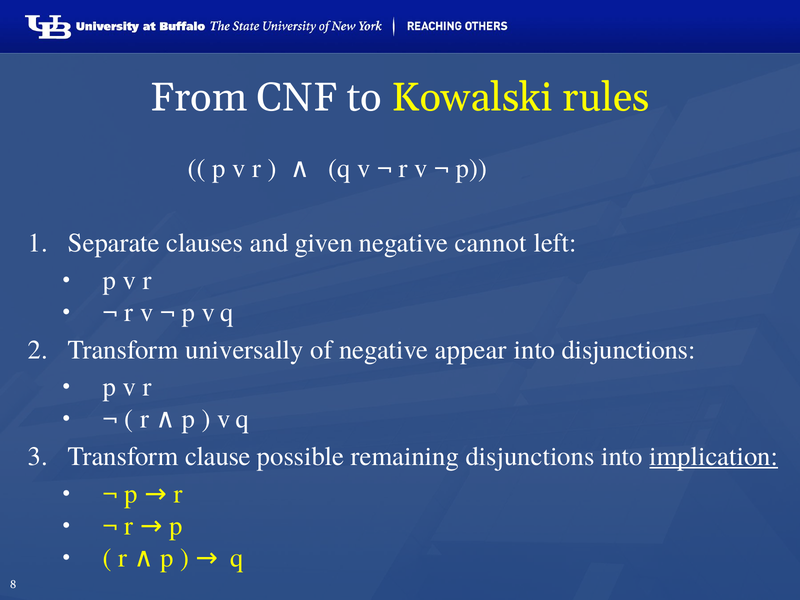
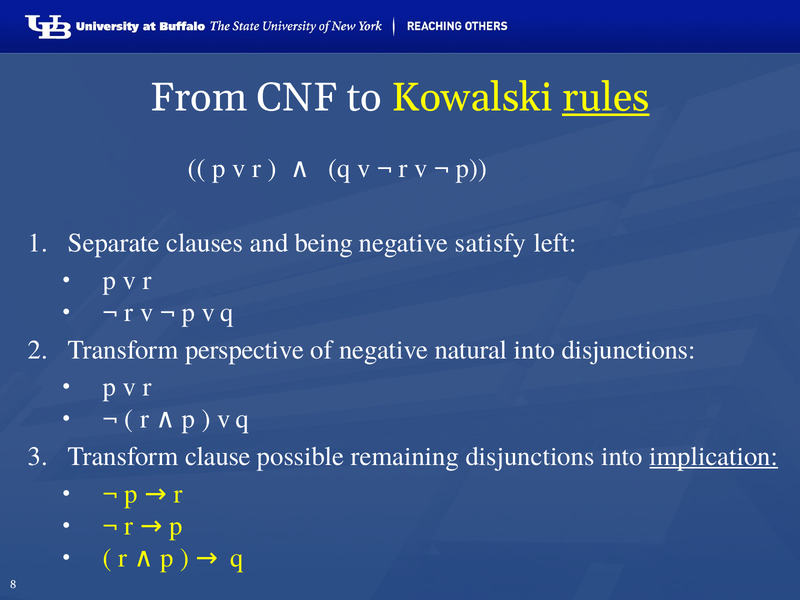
rules underline: none -> present
given: given -> being
cannot: cannot -> satisfy
universally: universally -> perspective
appear: appear -> natural
